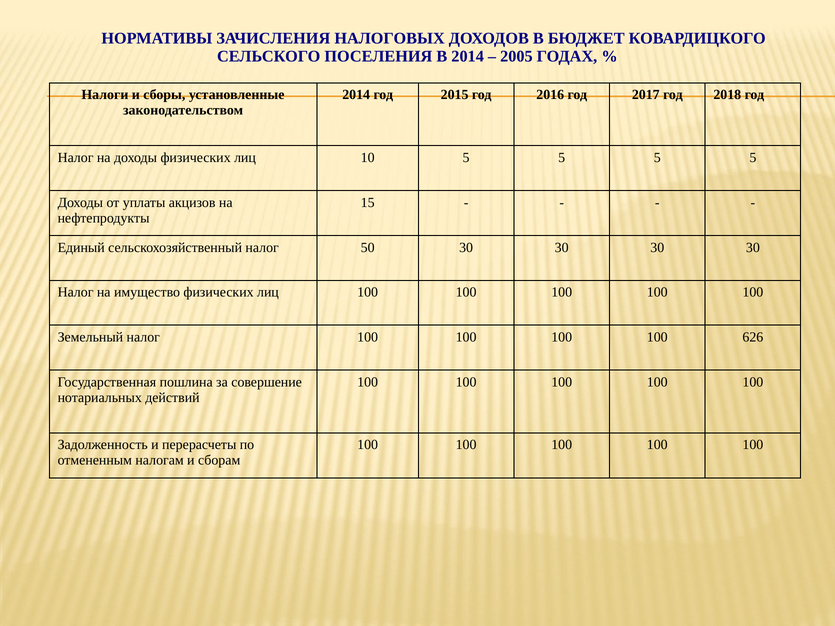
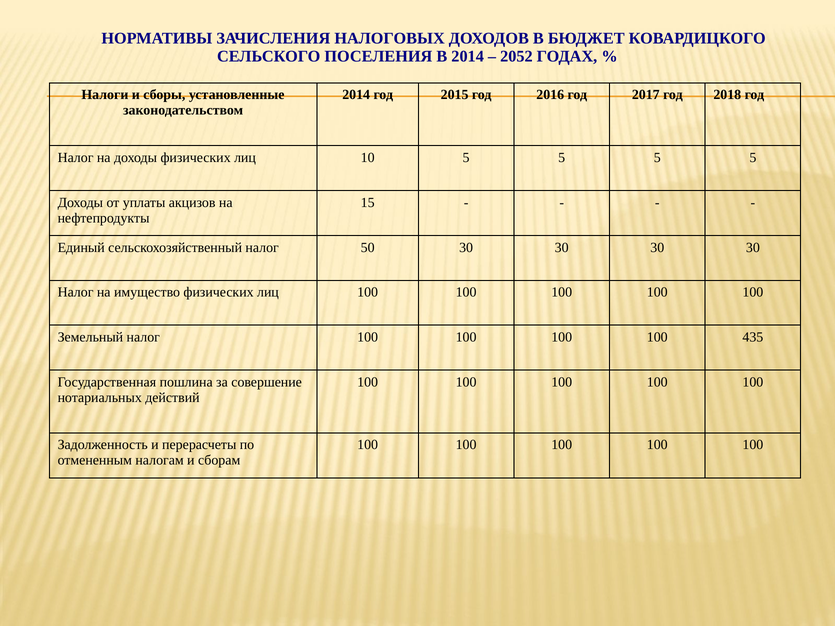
2005: 2005 -> 2052
626: 626 -> 435
